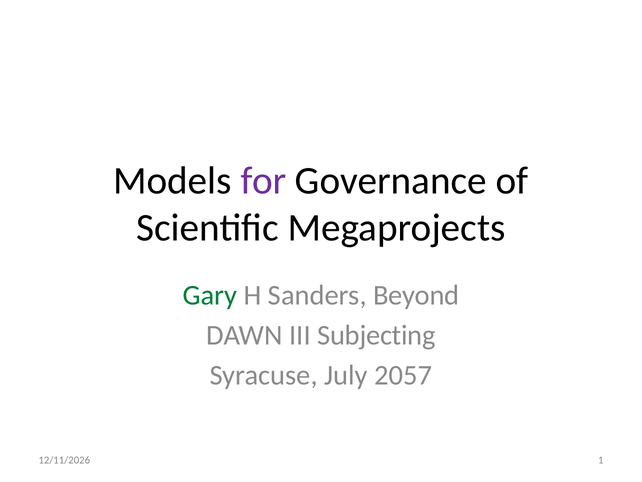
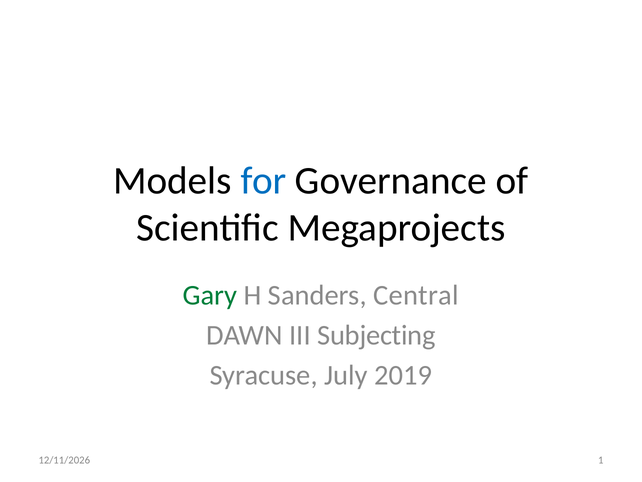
for colour: purple -> blue
Beyond: Beyond -> Central
2057: 2057 -> 2019
